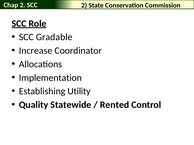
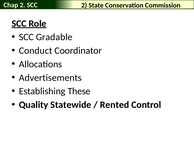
Increase: Increase -> Conduct
Implementation: Implementation -> Advertisements
Utility: Utility -> These
